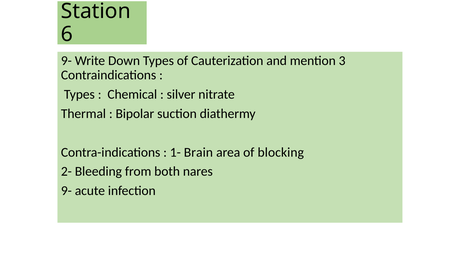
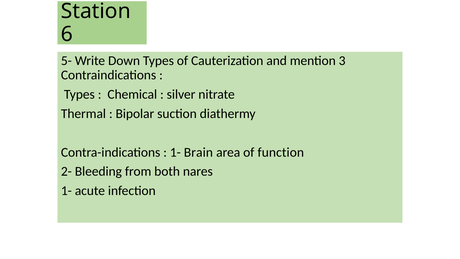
9- at (66, 61): 9- -> 5-
blocking: blocking -> function
9- at (66, 191): 9- -> 1-
